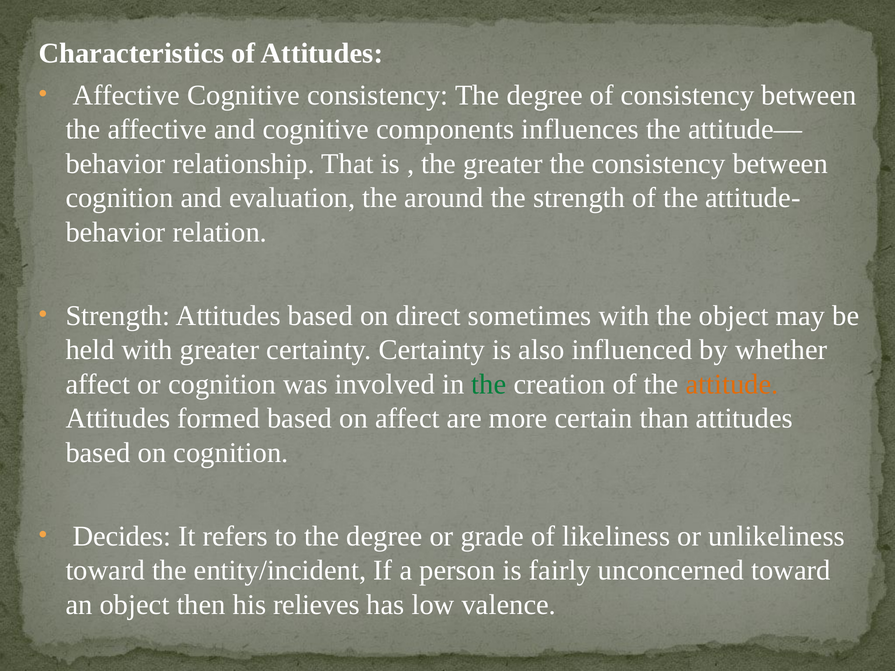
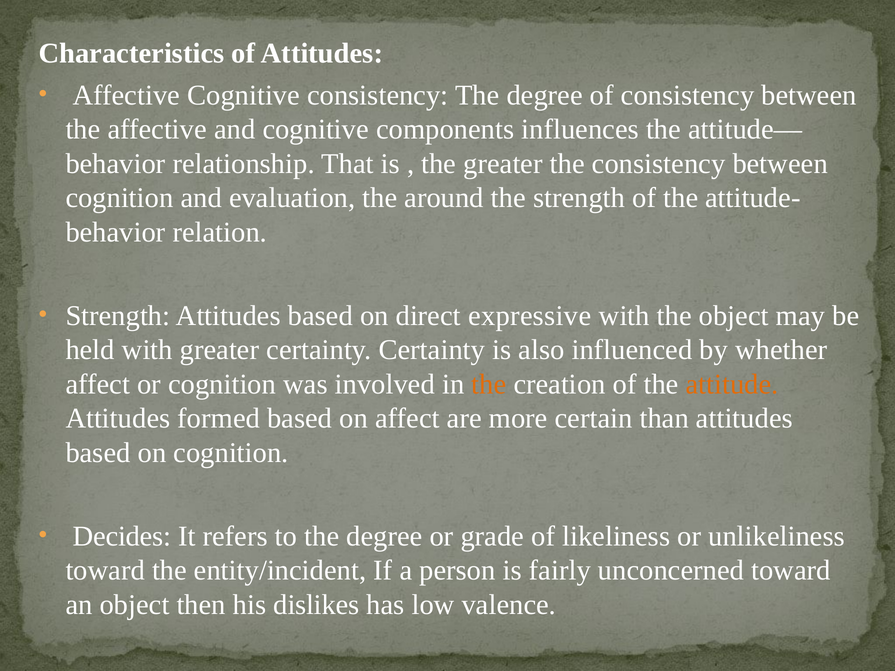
sometimes: sometimes -> expressive
the at (489, 384) colour: green -> orange
relieves: relieves -> dislikes
